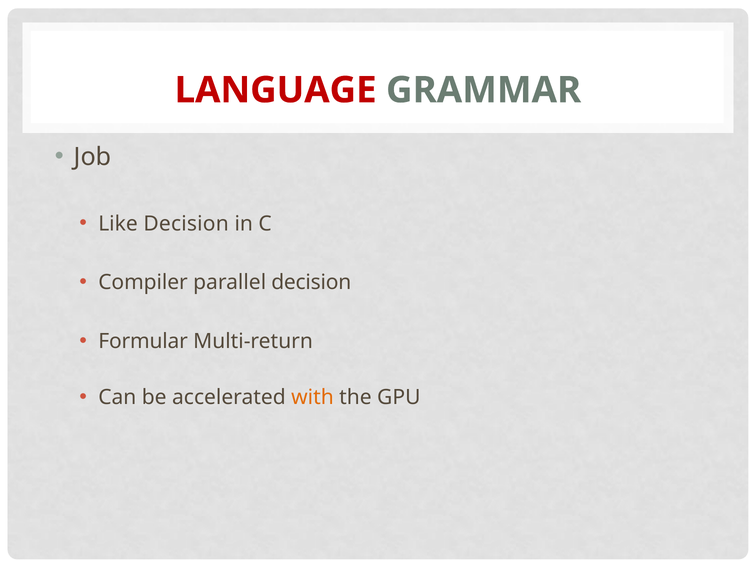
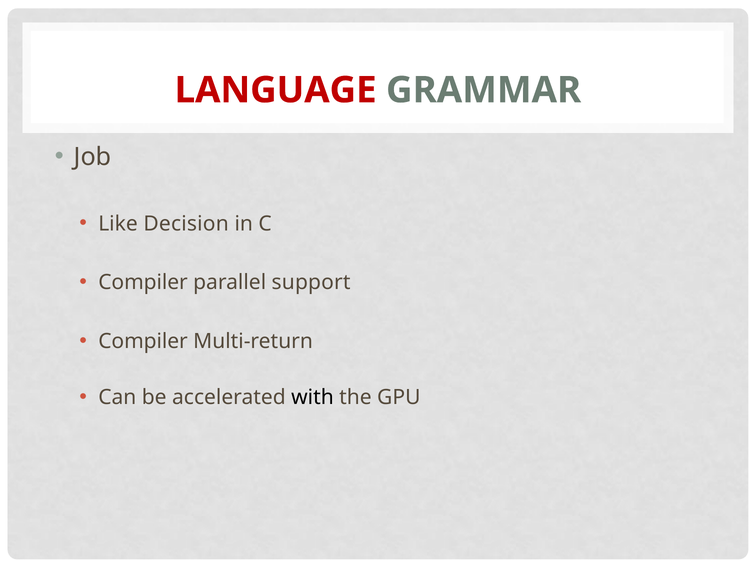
parallel decision: decision -> support
Formular at (143, 341): Formular -> Compiler
with colour: orange -> black
